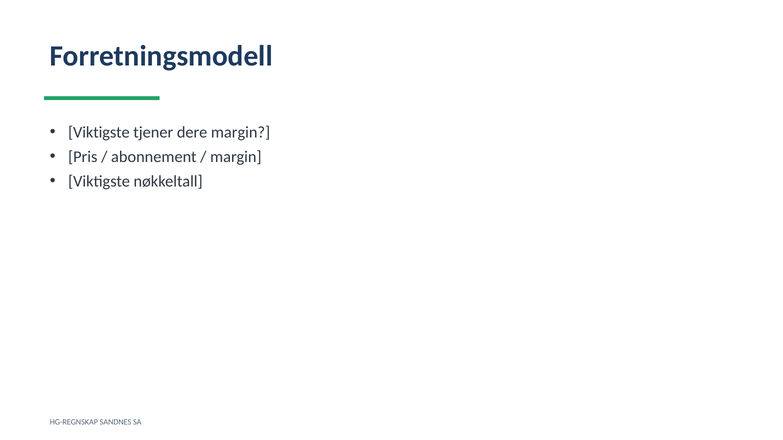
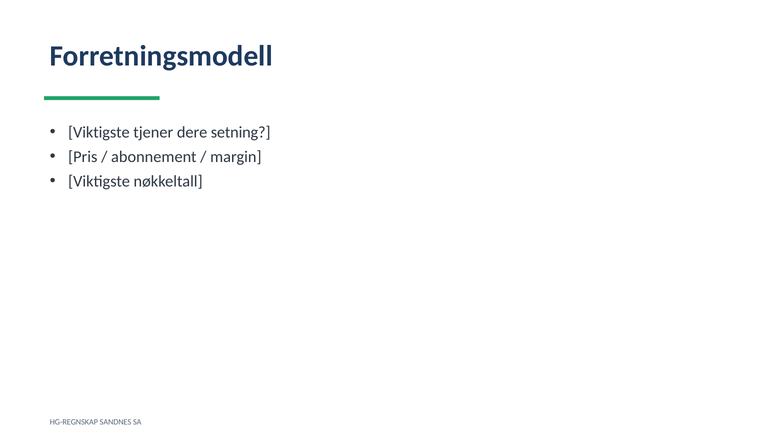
dere margin: margin -> setning
